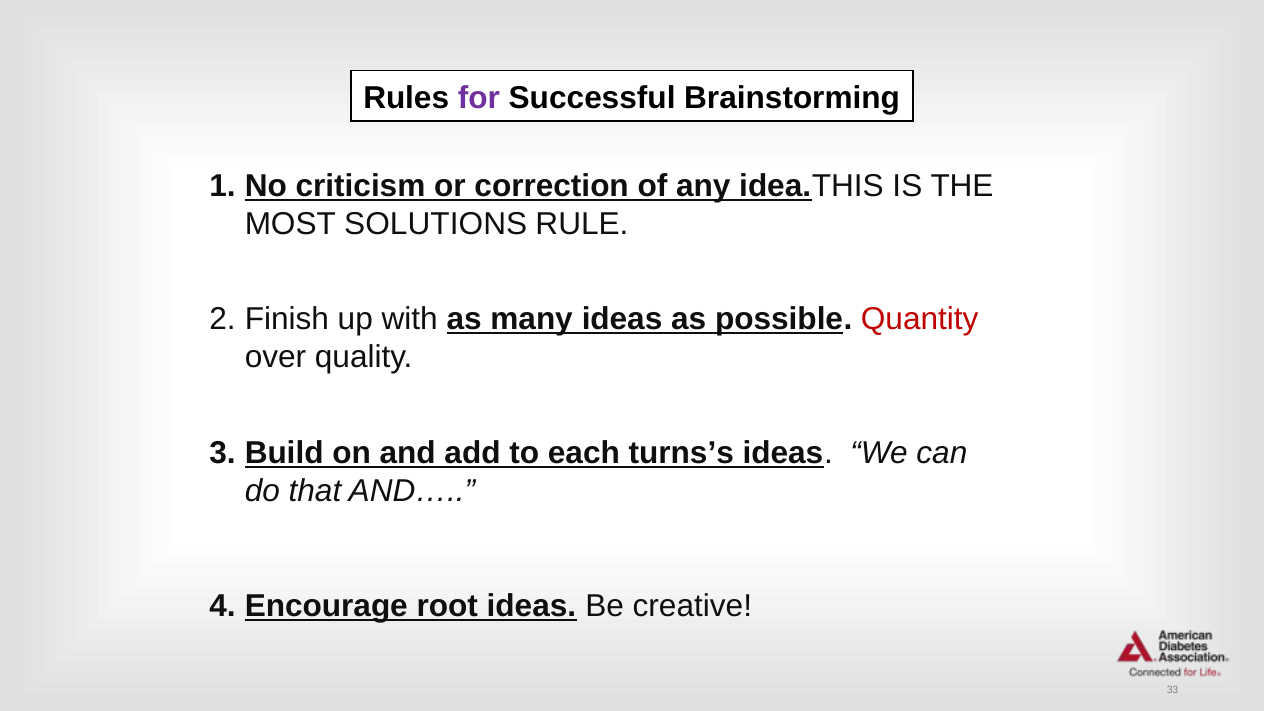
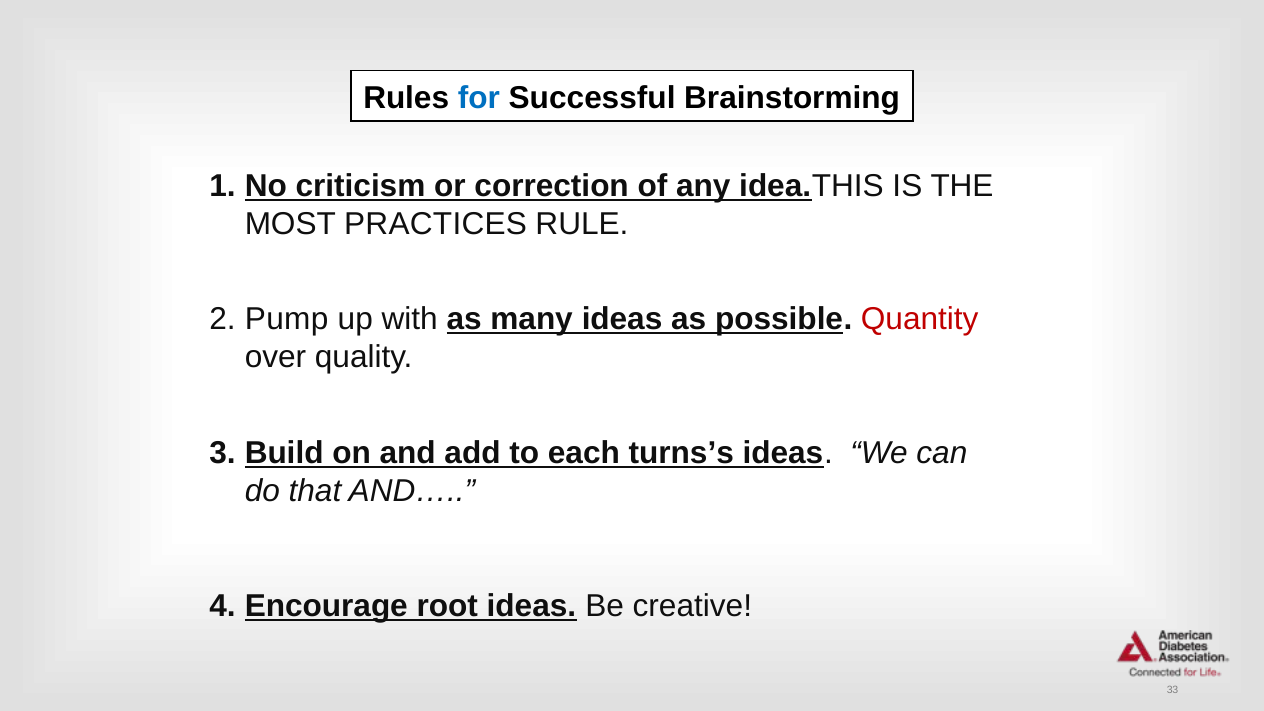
for colour: purple -> blue
SOLUTIONS: SOLUTIONS -> PRACTICES
Finish: Finish -> Pump
